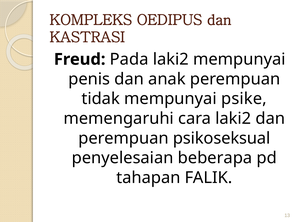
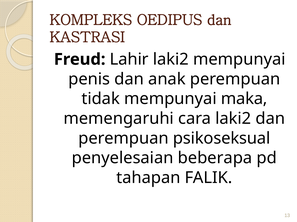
Pada: Pada -> Lahir
psike: psike -> maka
